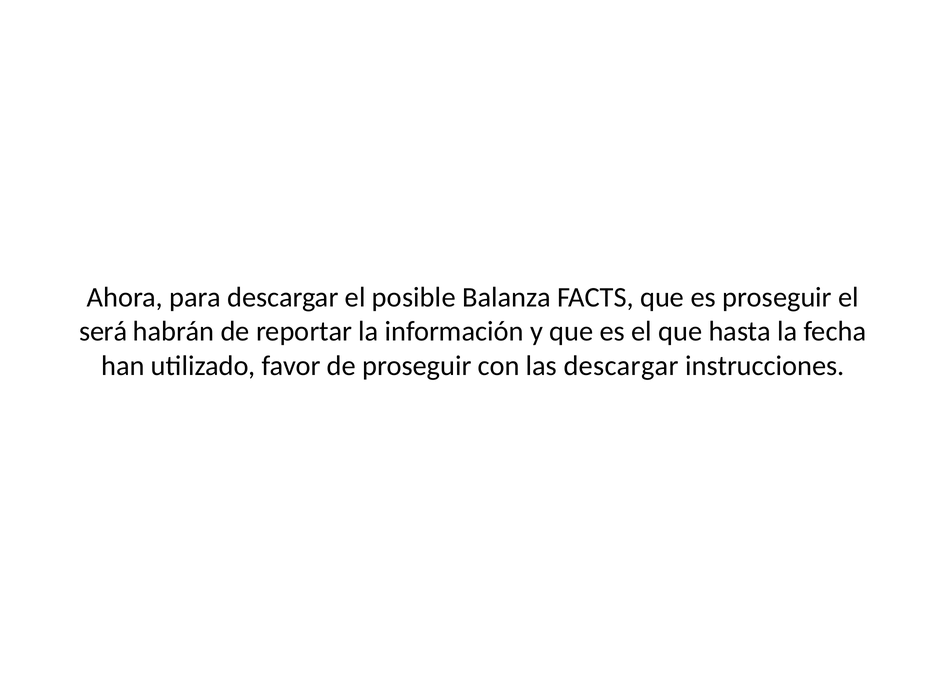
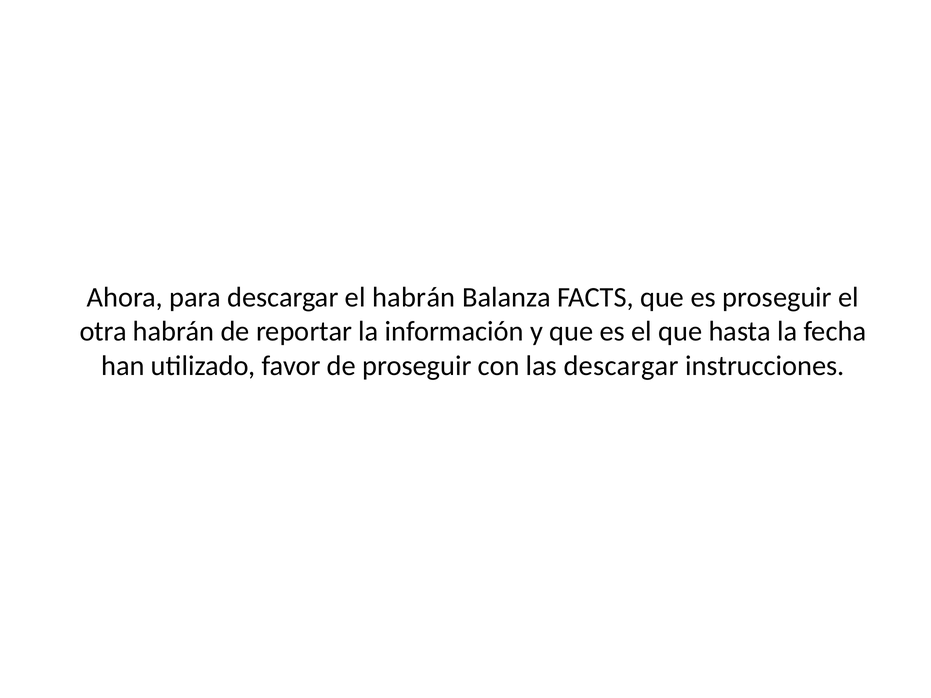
el posible: posible -> habrán
será: será -> otra
